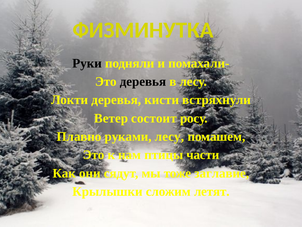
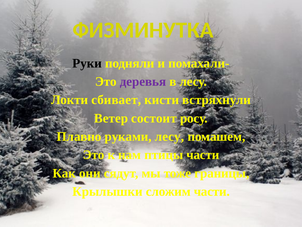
деревья at (143, 81) colour: black -> purple
Локти деревья: деревья -> сбивает
заглавие: заглавие -> границы
сложим летят: летят -> части
